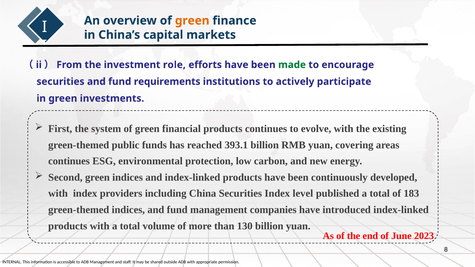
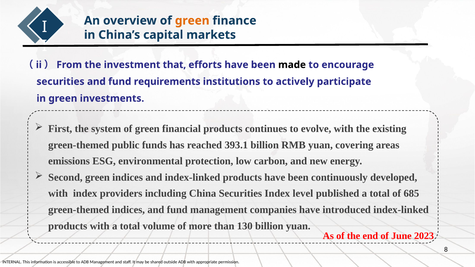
role: role -> that
made colour: green -> black
continues at (69, 161): continues -> emissions
183: 183 -> 685
